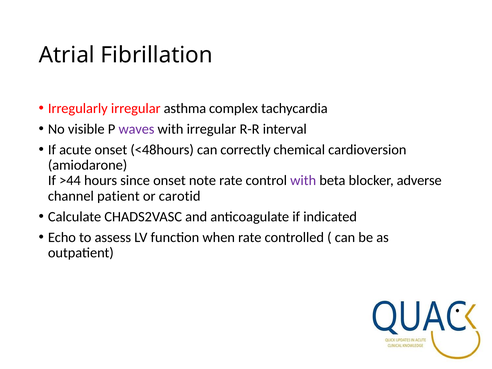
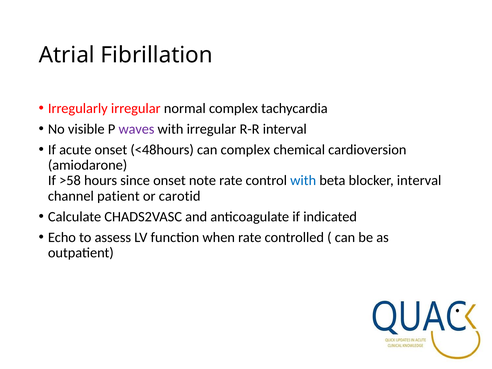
asthma: asthma -> normal
can correctly: correctly -> complex
>44: >44 -> >58
with at (303, 181) colour: purple -> blue
blocker adverse: adverse -> interval
